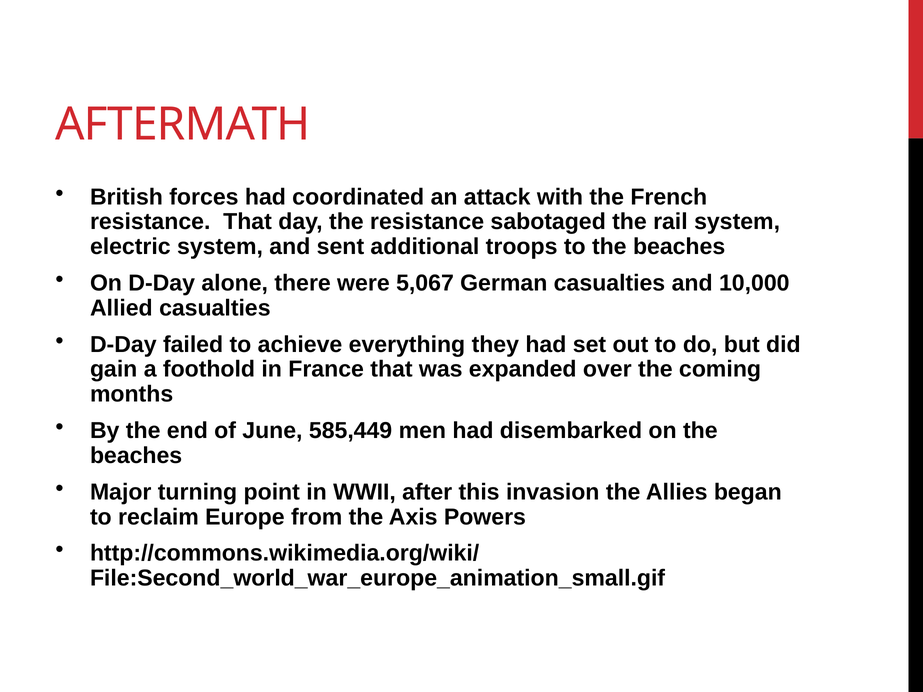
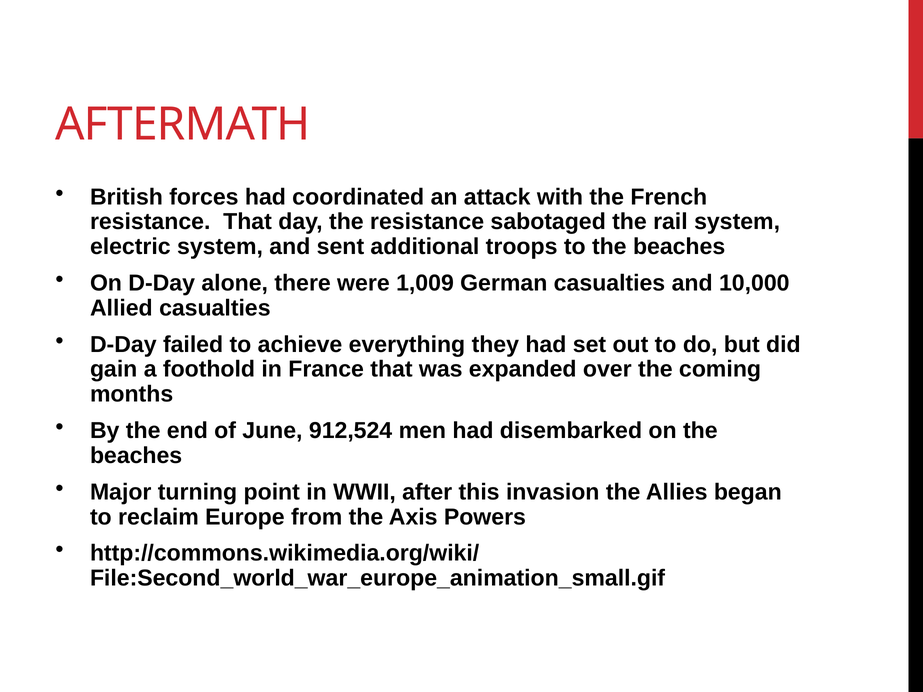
5,067: 5,067 -> 1,009
585,449: 585,449 -> 912,524
